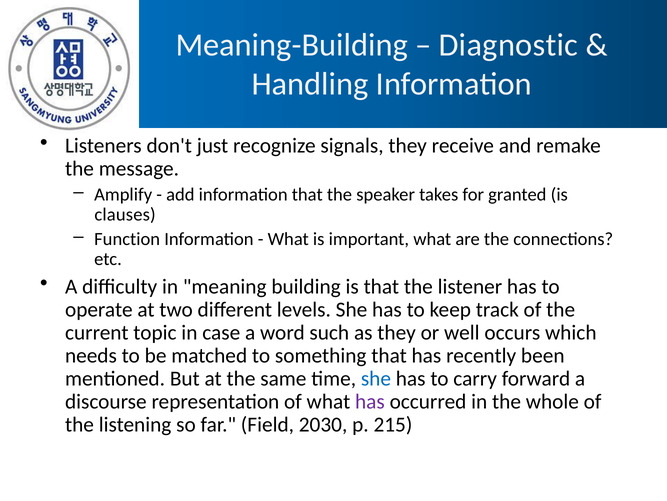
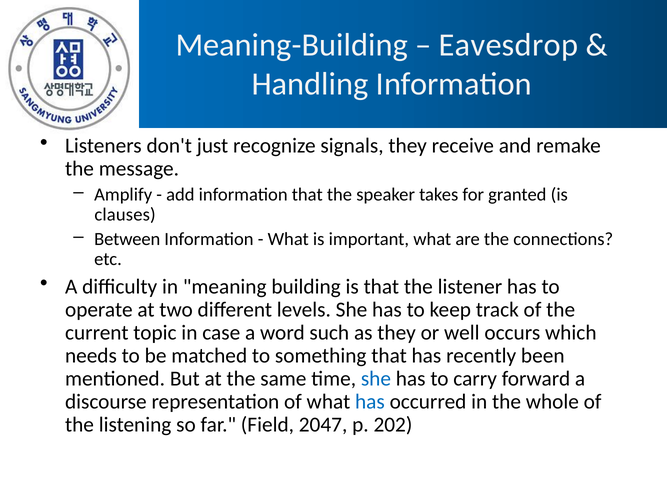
Diagnostic: Diagnostic -> Eavesdrop
Function: Function -> Between
has at (370, 401) colour: purple -> blue
2030: 2030 -> 2047
215: 215 -> 202
